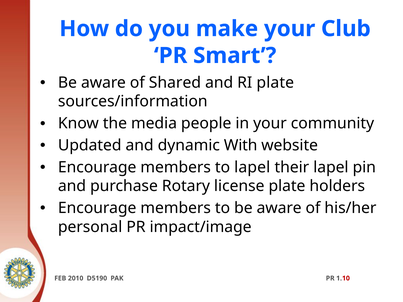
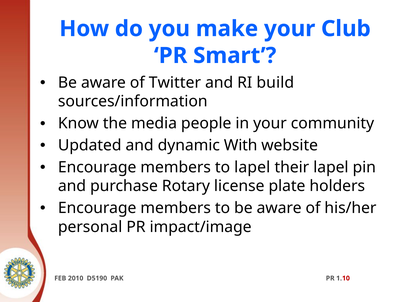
Shared: Shared -> Twitter
RI plate: plate -> build
